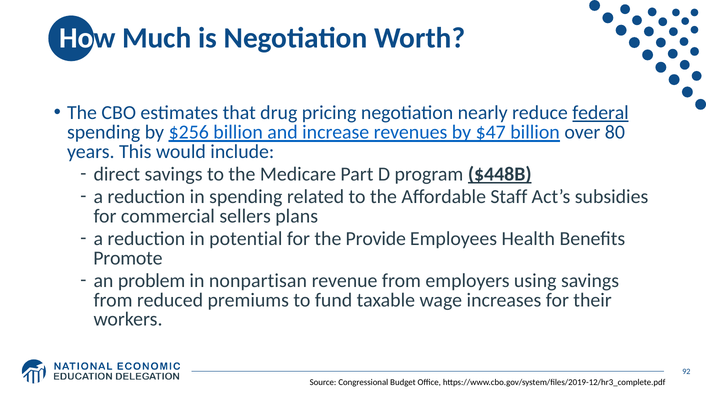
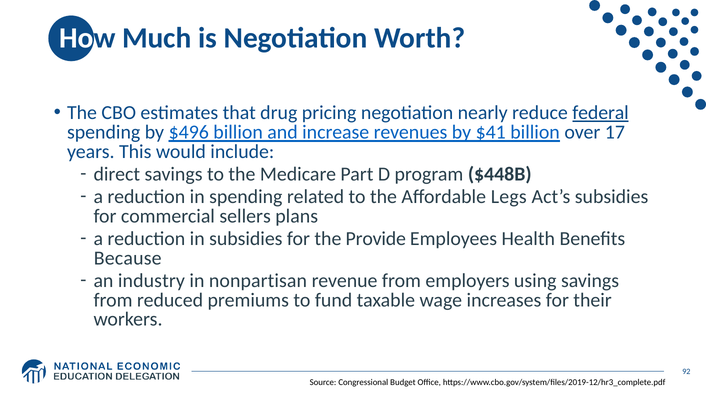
$256: $256 -> $496
$47: $47 -> $41
80: 80 -> 17
$448B underline: present -> none
Staff: Staff -> Legs
in potential: potential -> subsidies
Promote: Promote -> Because
problem: problem -> industry
